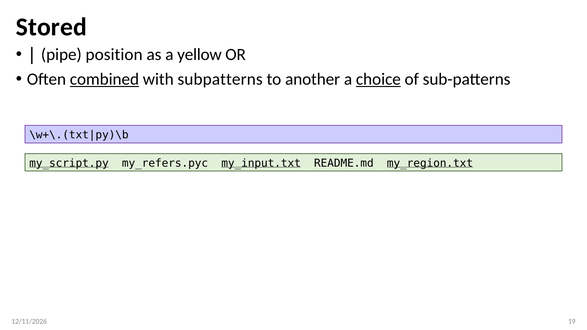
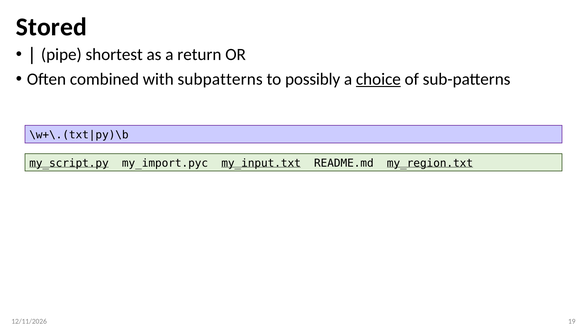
position: position -> shortest
yellow: yellow -> return
combined underline: present -> none
another: another -> possibly
my_refers.pyc: my_refers.pyc -> my_import.pyc
